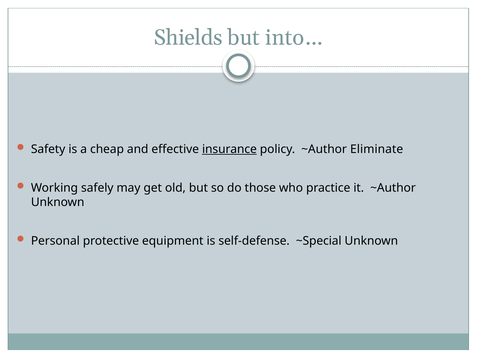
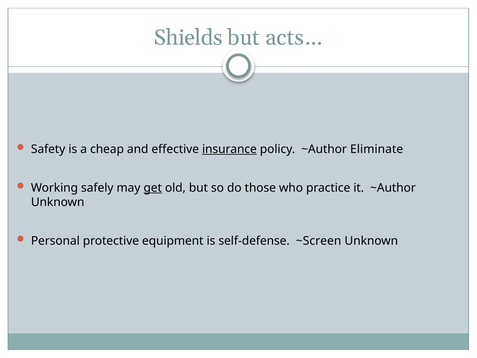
into…: into… -> acts…
get underline: none -> present
~Special: ~Special -> ~Screen
